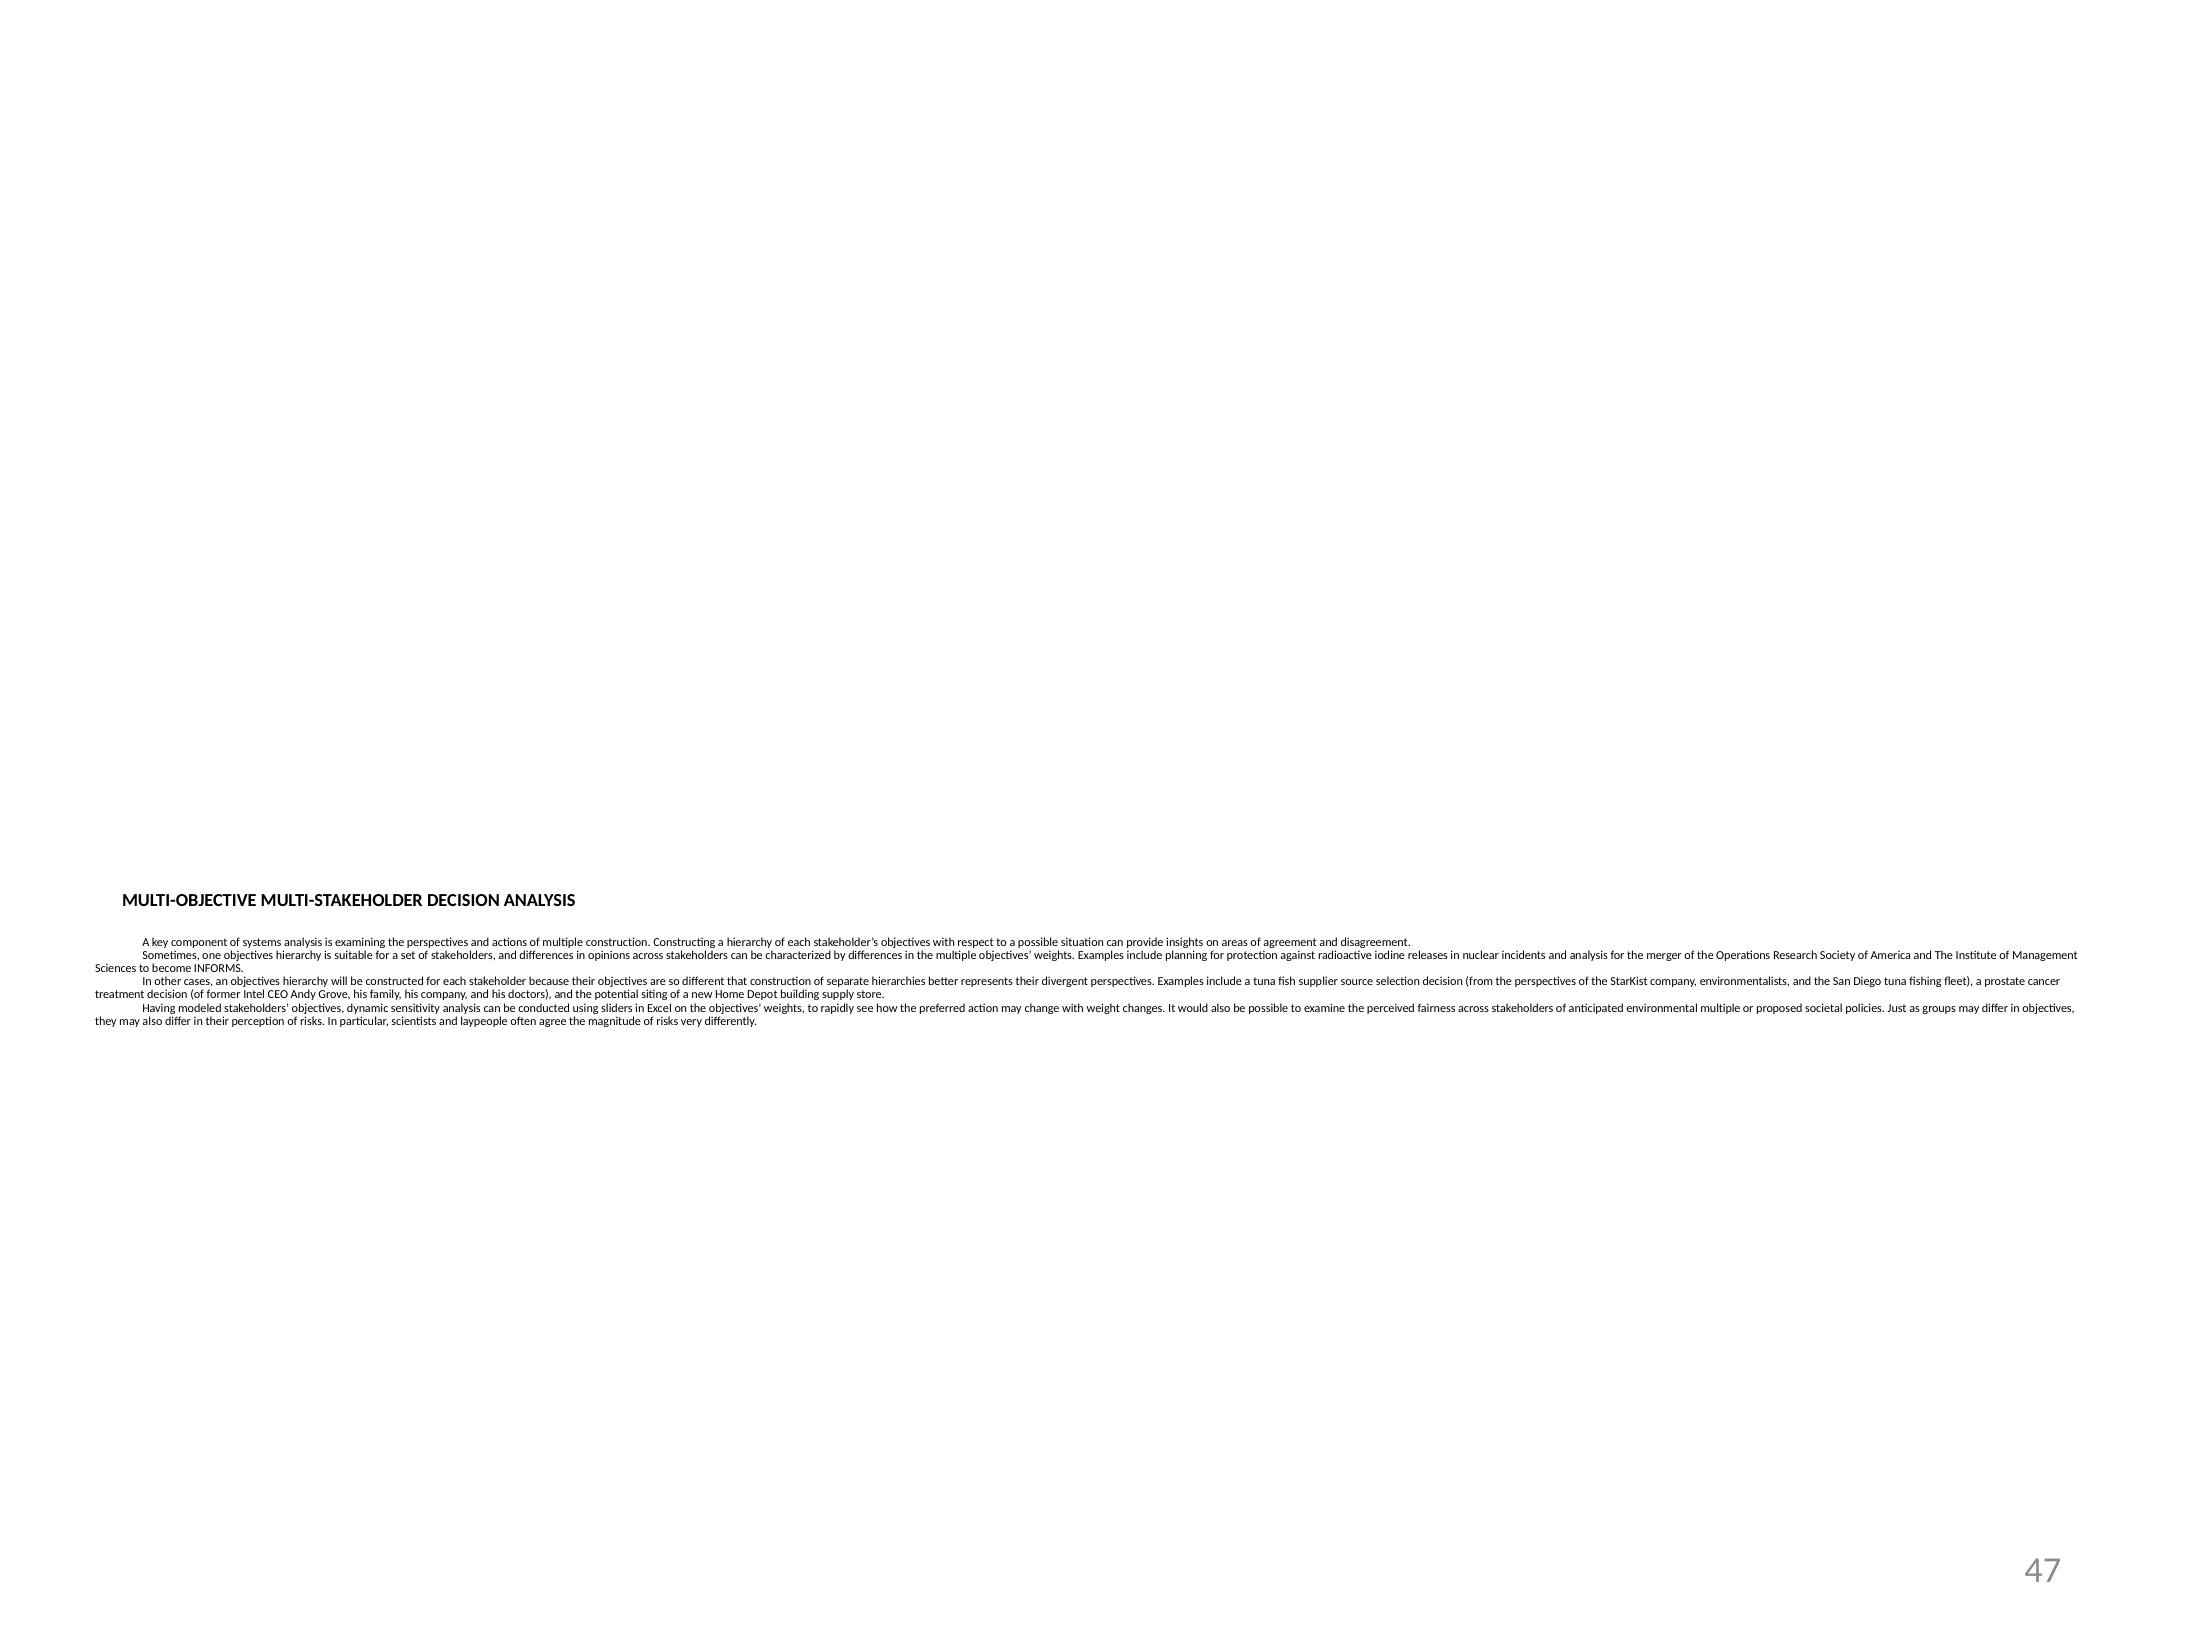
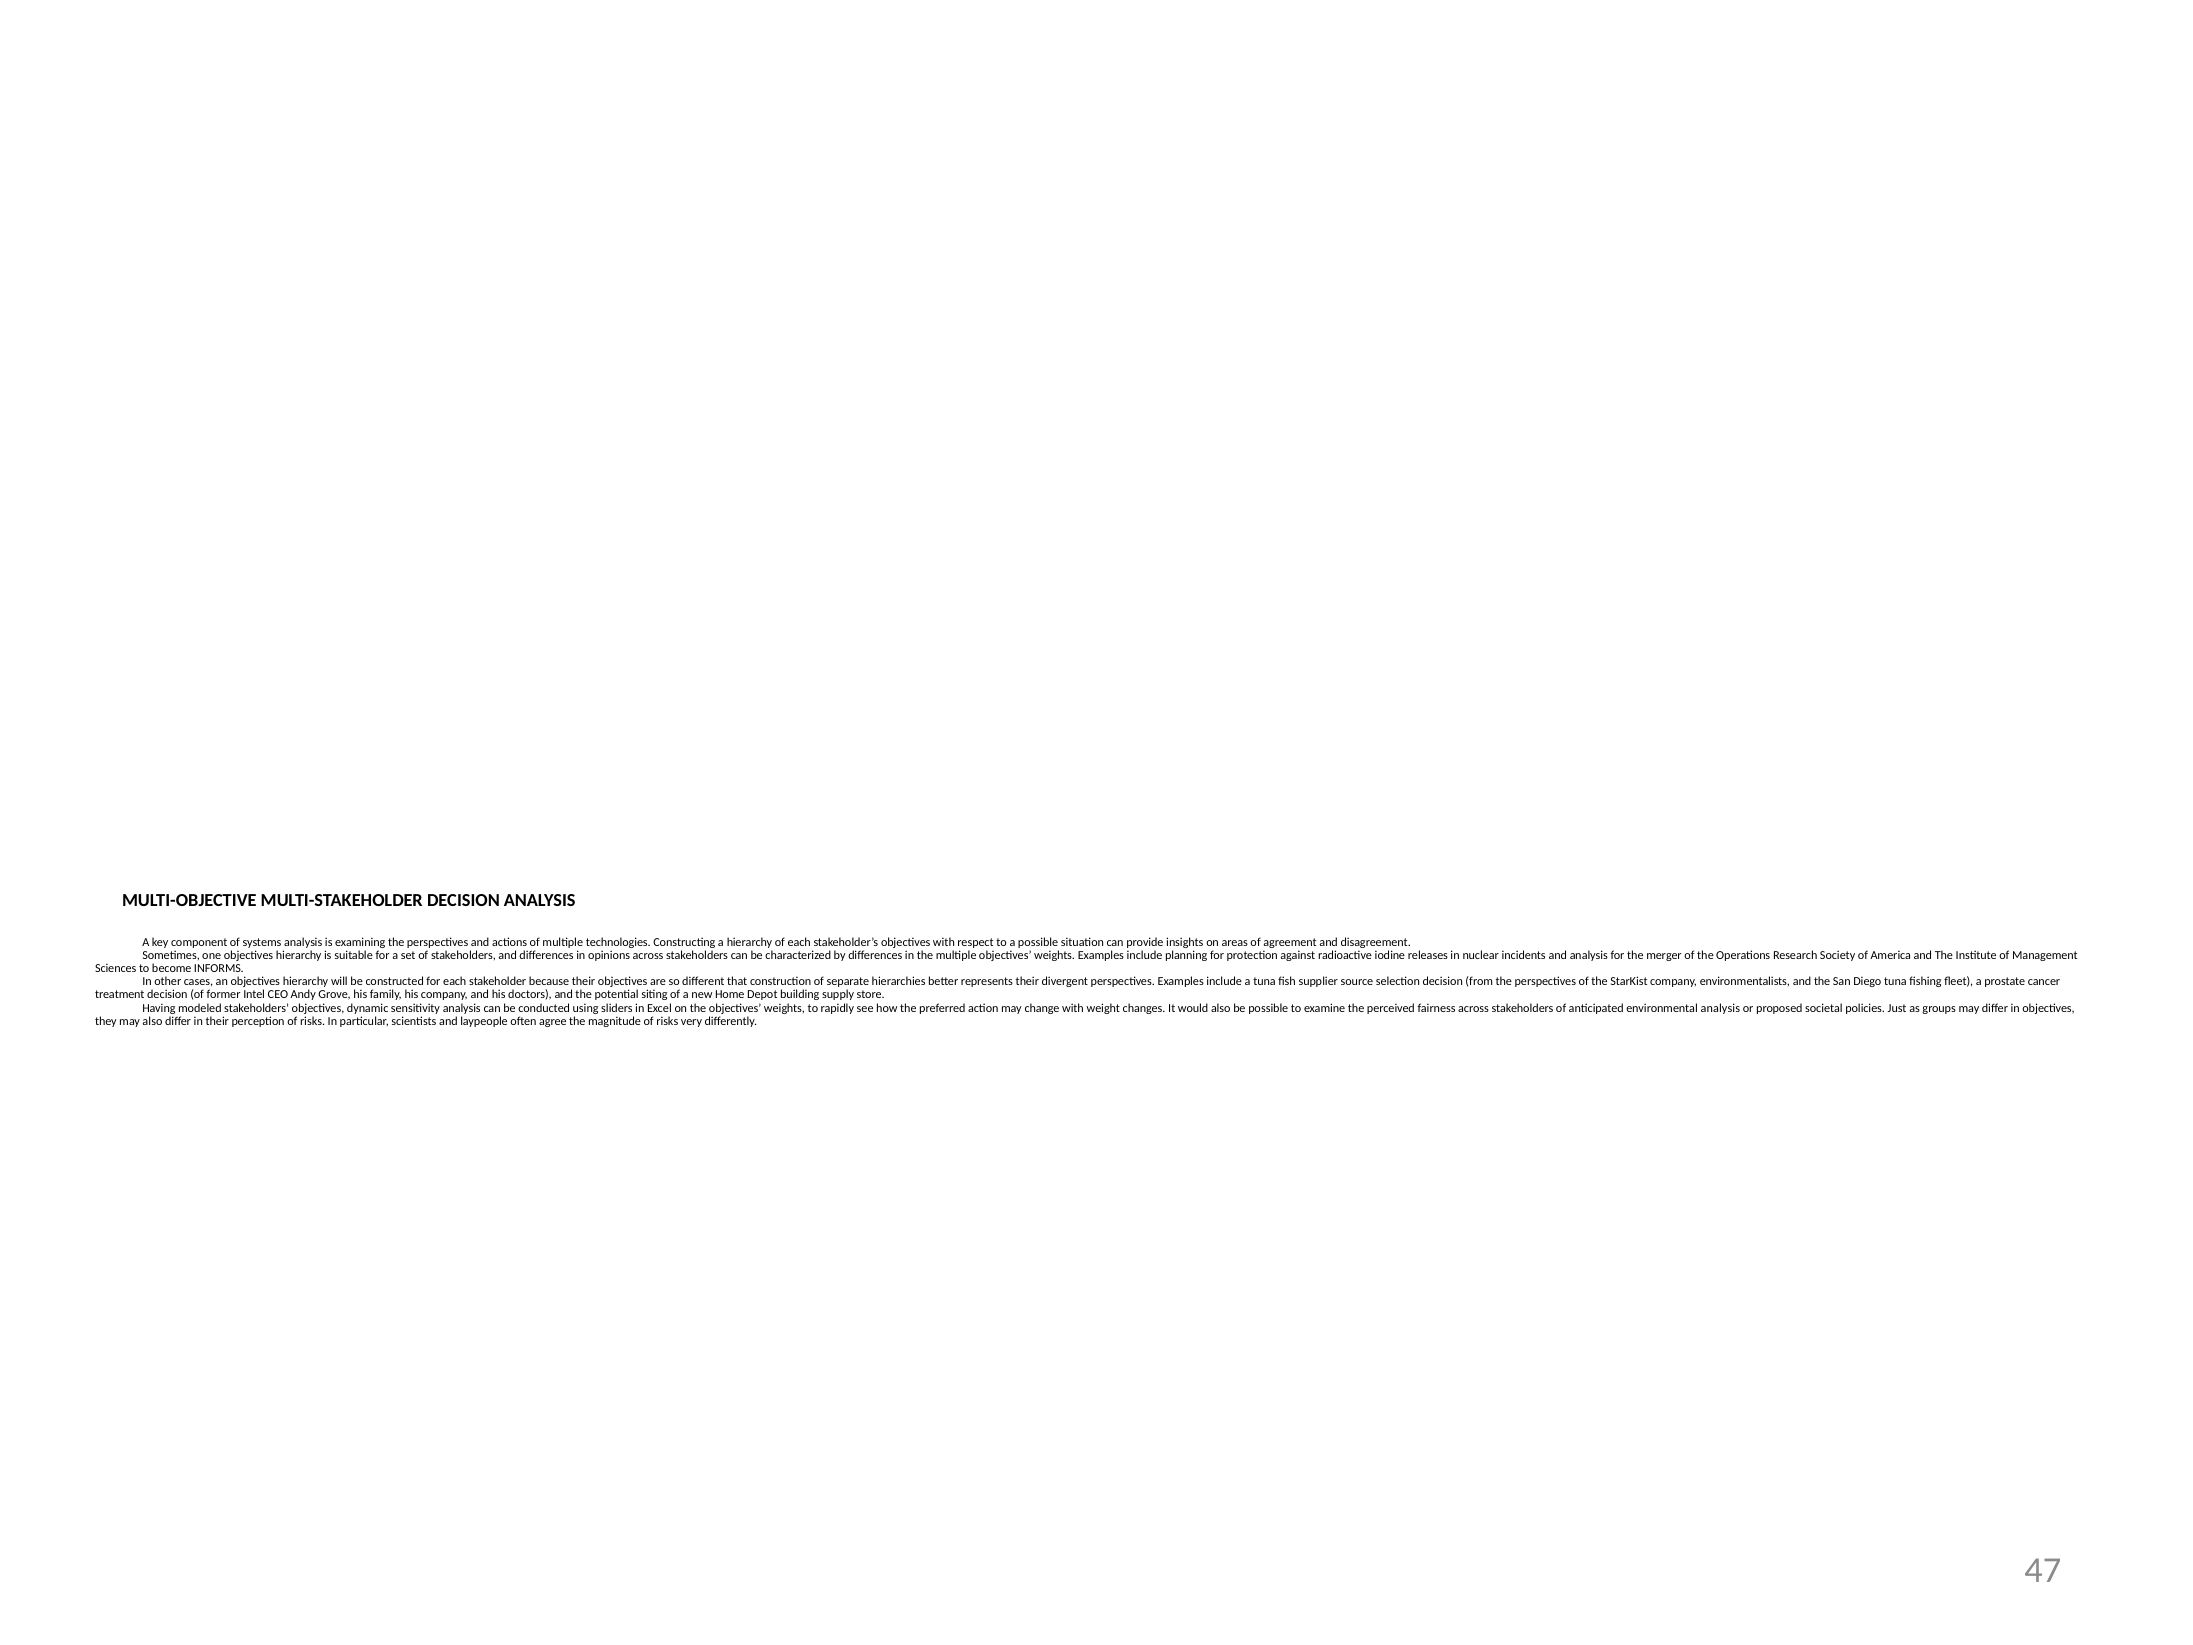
multiple construction: construction -> technologies
environmental multiple: multiple -> analysis
